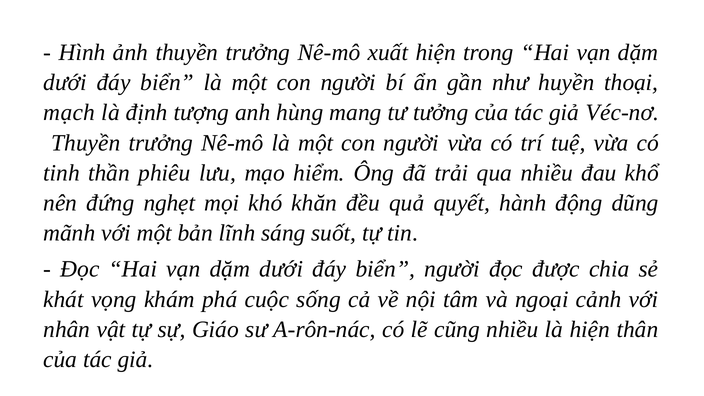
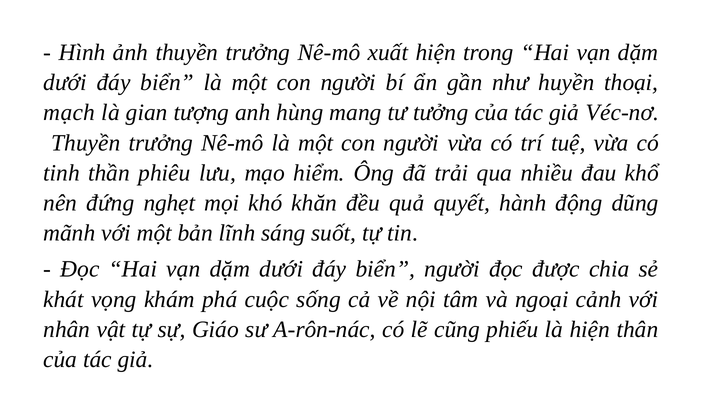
định: định -> gian
cũng nhiều: nhiều -> phiếu
